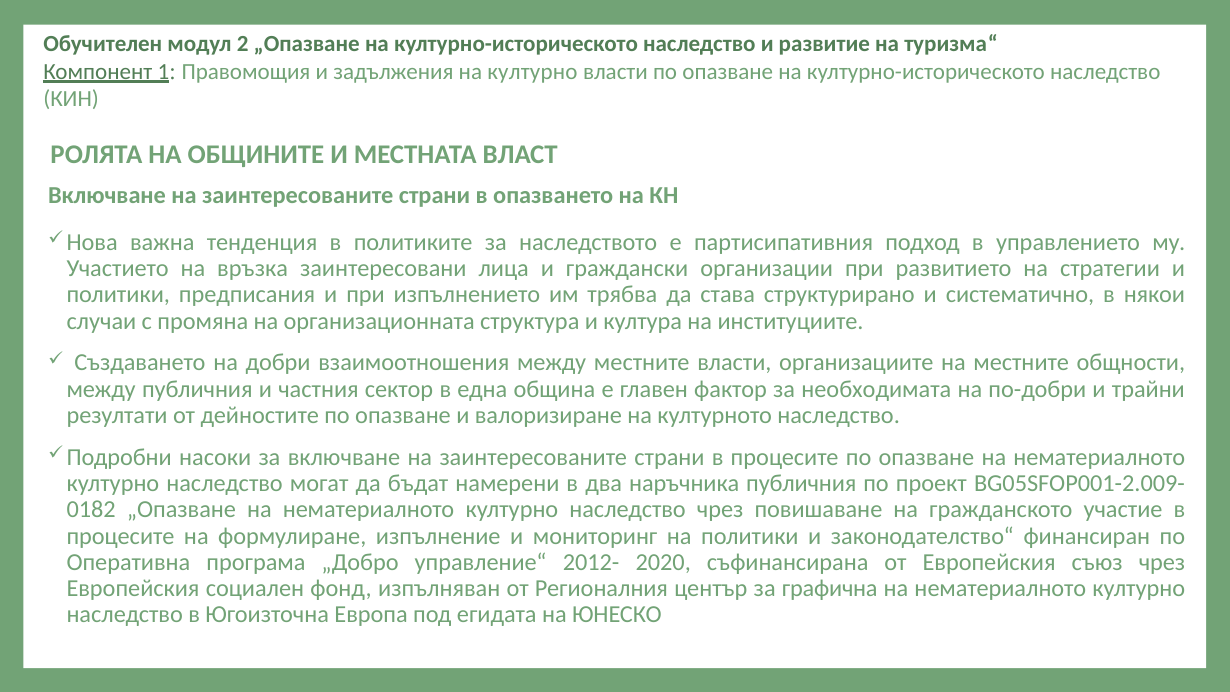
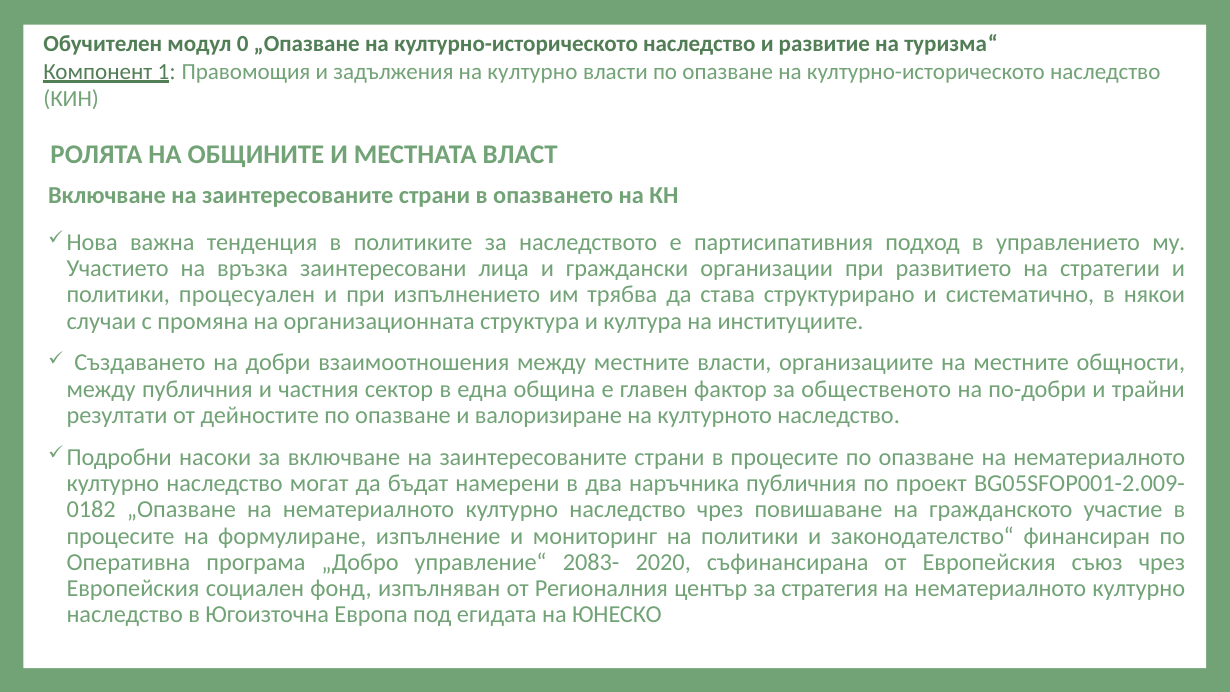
2: 2 -> 0
предписания: предписания -> процесуален
необходимата: необходимата -> общественото
2012-: 2012- -> 2083-
графична: графична -> стратегия
